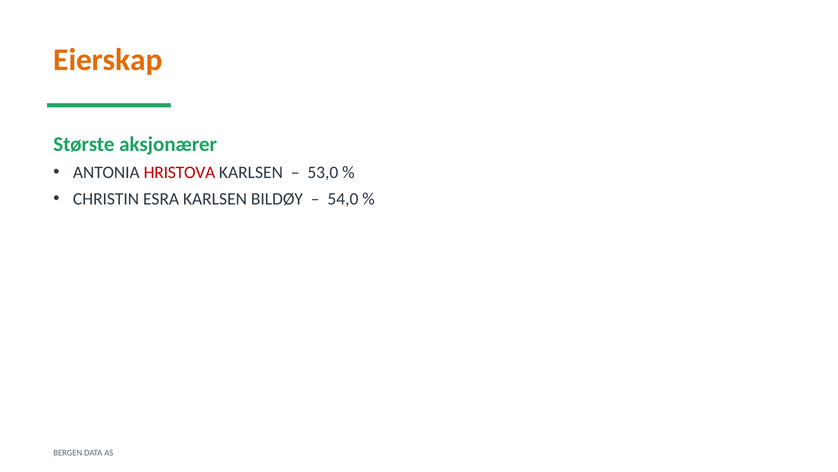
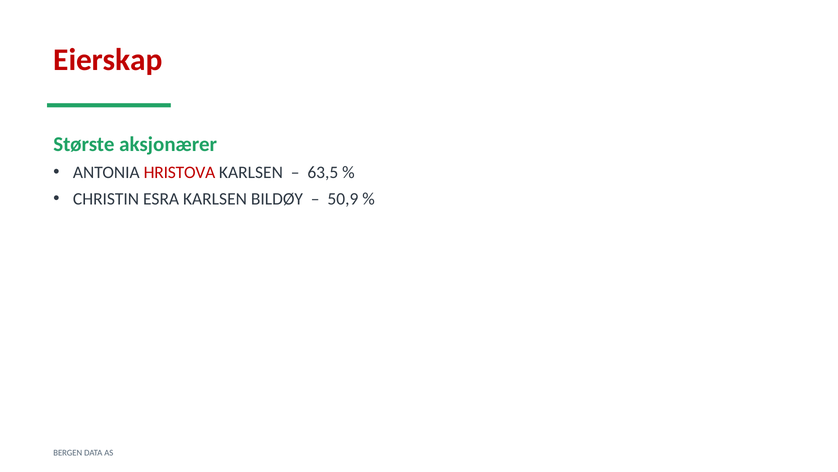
Eierskap colour: orange -> red
53,0: 53,0 -> 63,5
54,0: 54,0 -> 50,9
